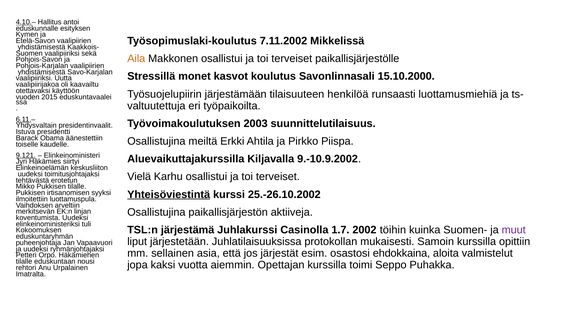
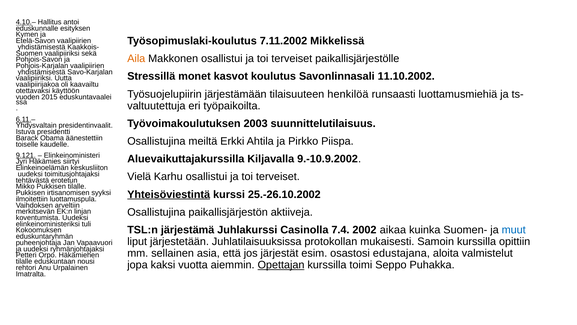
15.10.2000: 15.10.2000 -> 11.10.2002
1.7: 1.7 -> 7.4
töihin: töihin -> aikaa
muut colour: purple -> blue
ehdokkaina: ehdokkaina -> edustajana
Opettajan underline: none -> present
